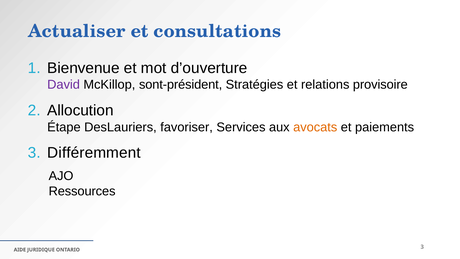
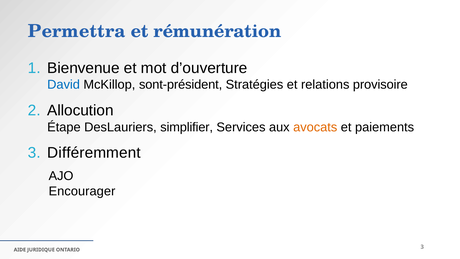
Actualiser: Actualiser -> Permettra
consultations: consultations -> rémunération
David colour: purple -> blue
favoriser: favoriser -> simplifier
Ressources: Ressources -> Encourager
